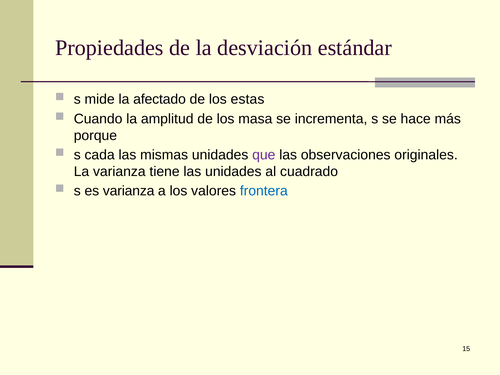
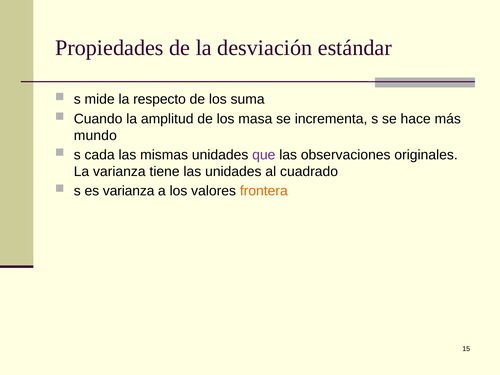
afectado: afectado -> respecto
estas: estas -> suma
porque: porque -> mundo
frontera colour: blue -> orange
